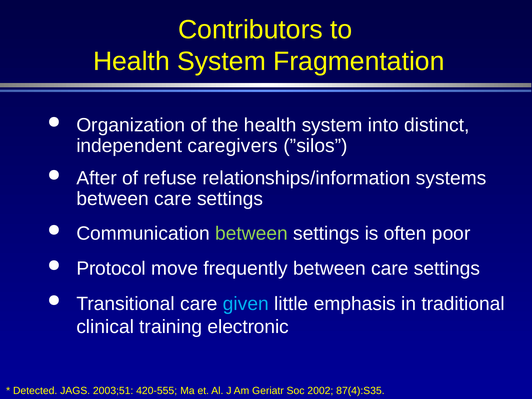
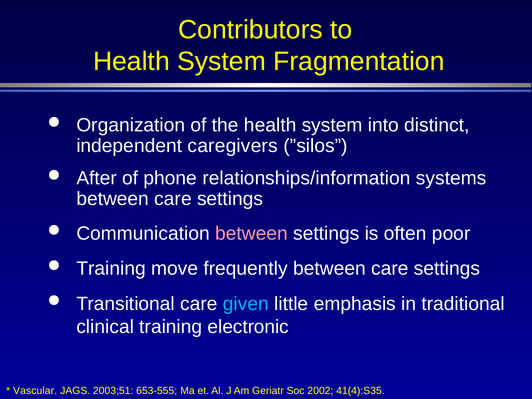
refuse: refuse -> phone
between at (251, 234) colour: light green -> pink
Protocol at (111, 269): Protocol -> Training
Detected: Detected -> Vascular
420-555: 420-555 -> 653-555
87(4):S35: 87(4):S35 -> 41(4):S35
